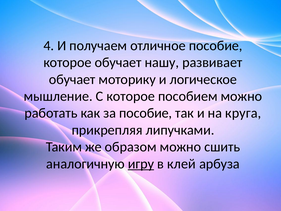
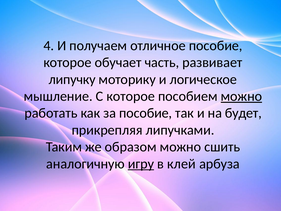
нашу: нашу -> часть
обучает at (72, 79): обучает -> липучку
можно at (241, 96) underline: none -> present
круга: круга -> будет
